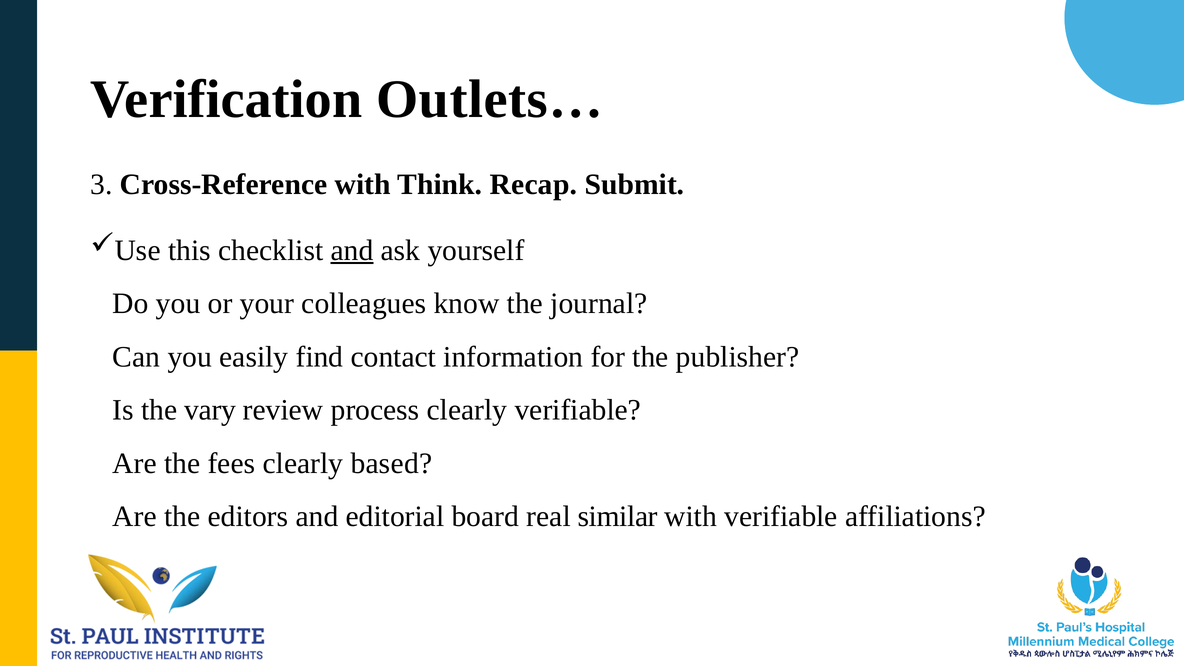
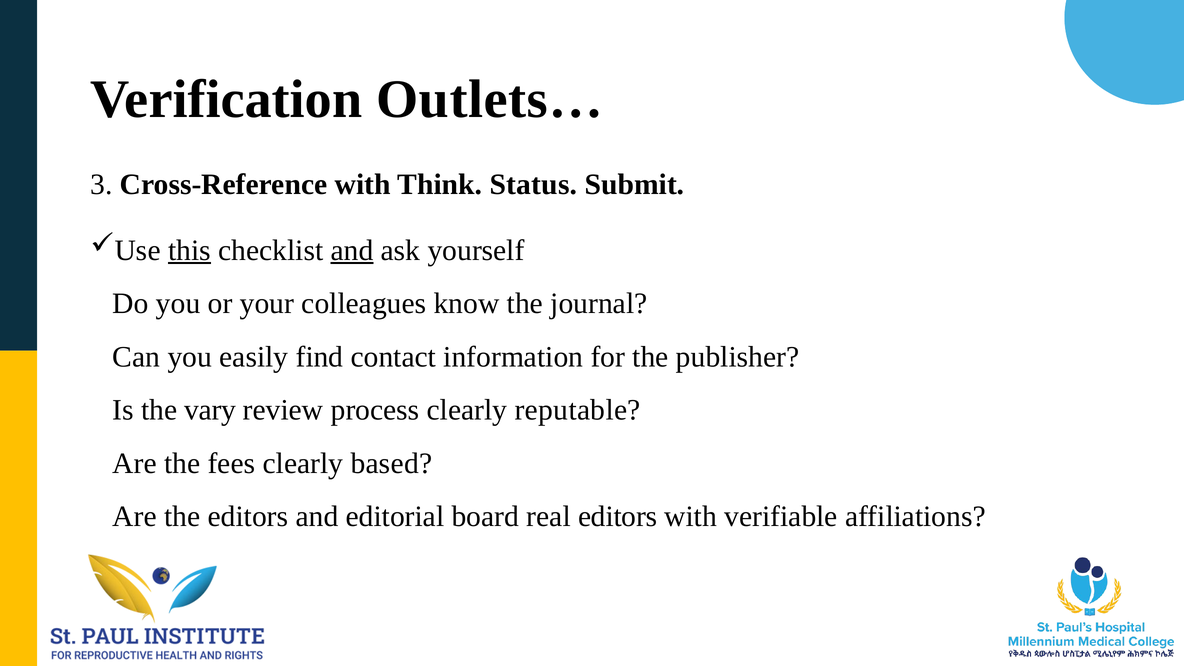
Recap: Recap -> Status
this underline: none -> present
clearly verifiable: verifiable -> reputable
real similar: similar -> editors
